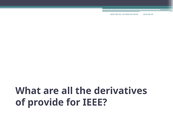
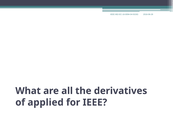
provide: provide -> applied
